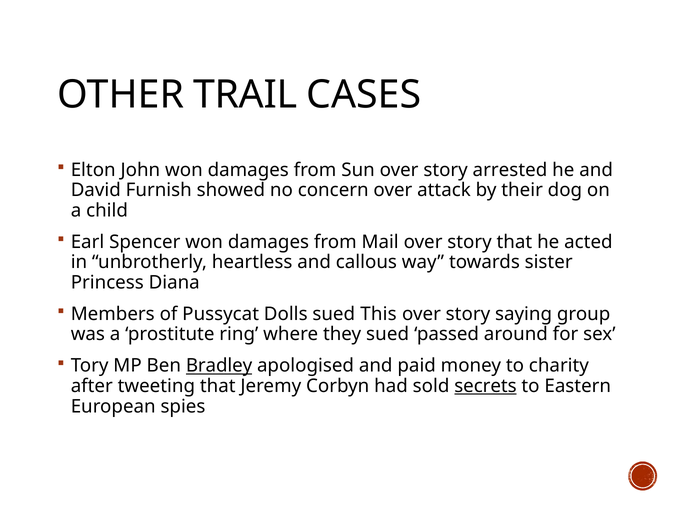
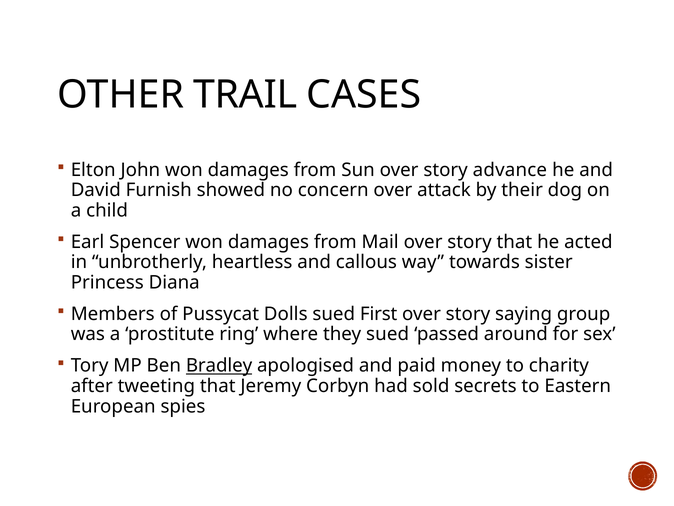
arrested: arrested -> advance
This: This -> First
secrets underline: present -> none
